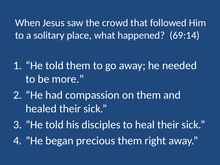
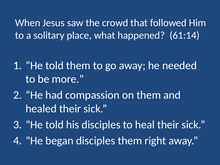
69:14: 69:14 -> 61:14
began precious: precious -> disciples
